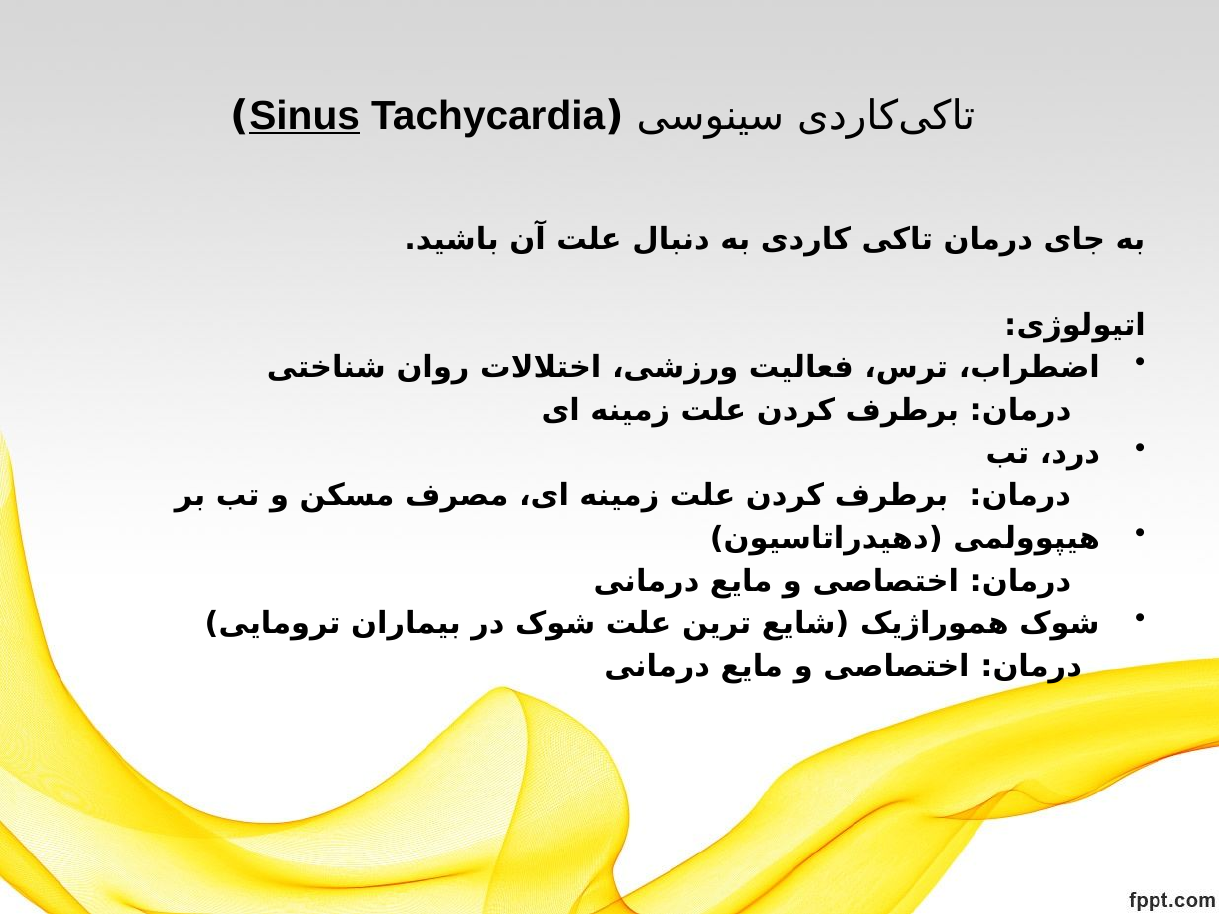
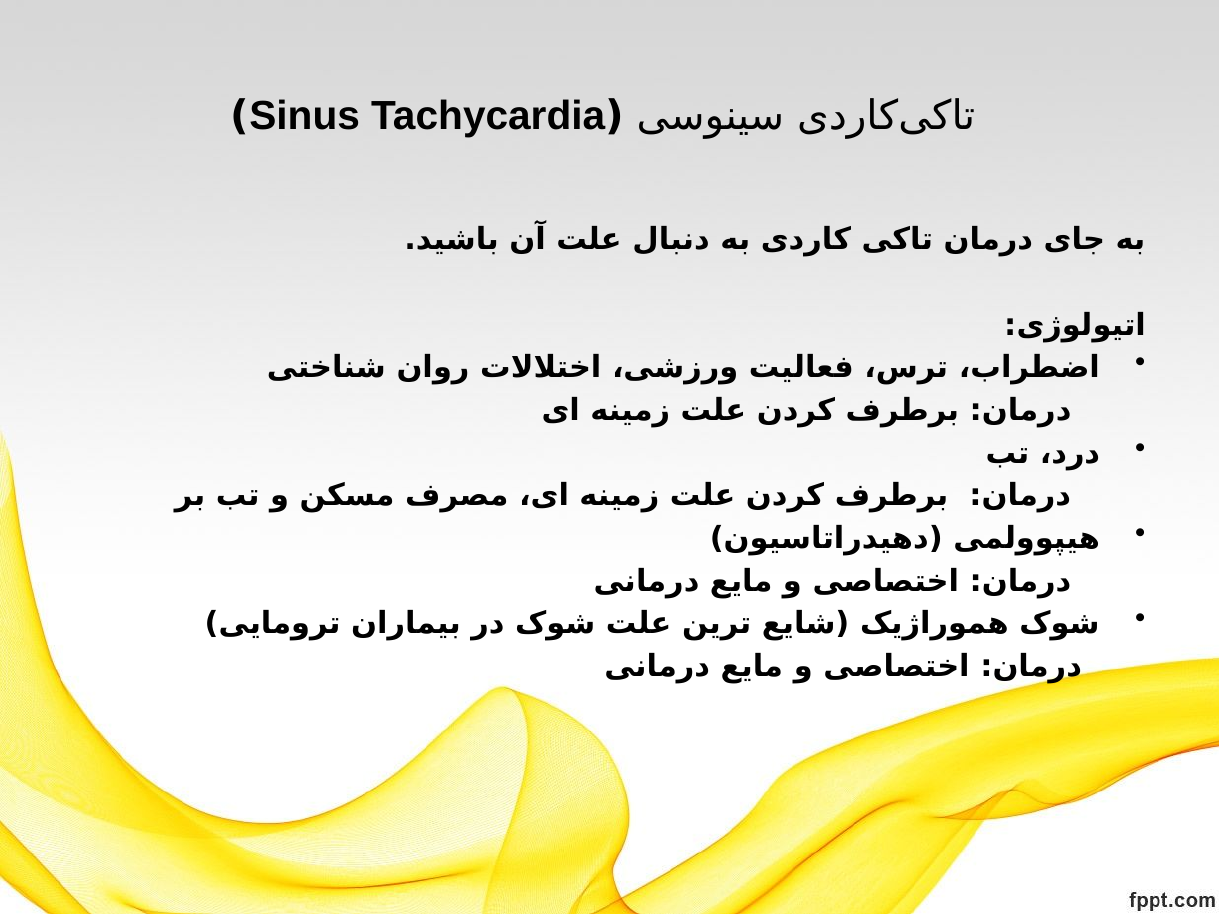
Sinus underline: present -> none
